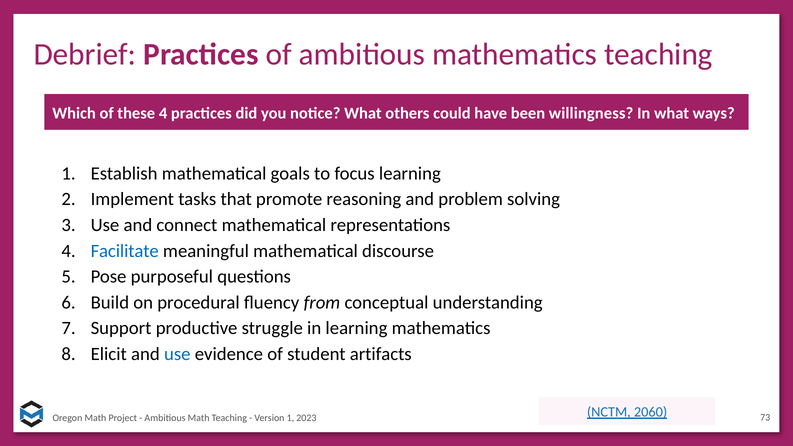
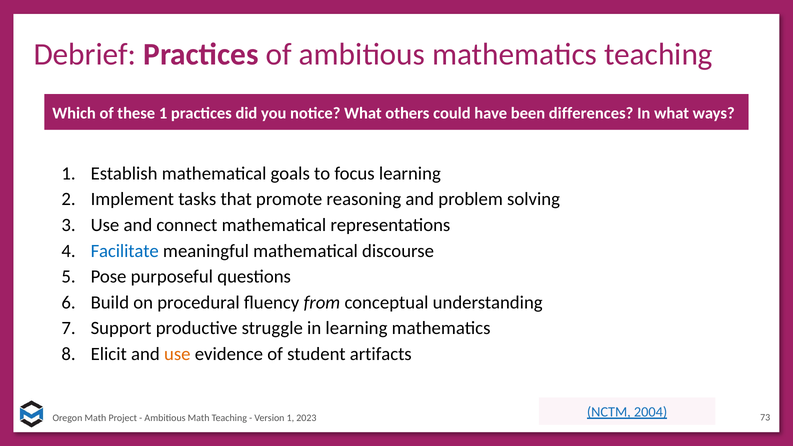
these 4: 4 -> 1
willingness: willingness -> differences
use at (177, 354) colour: blue -> orange
2060: 2060 -> 2004
